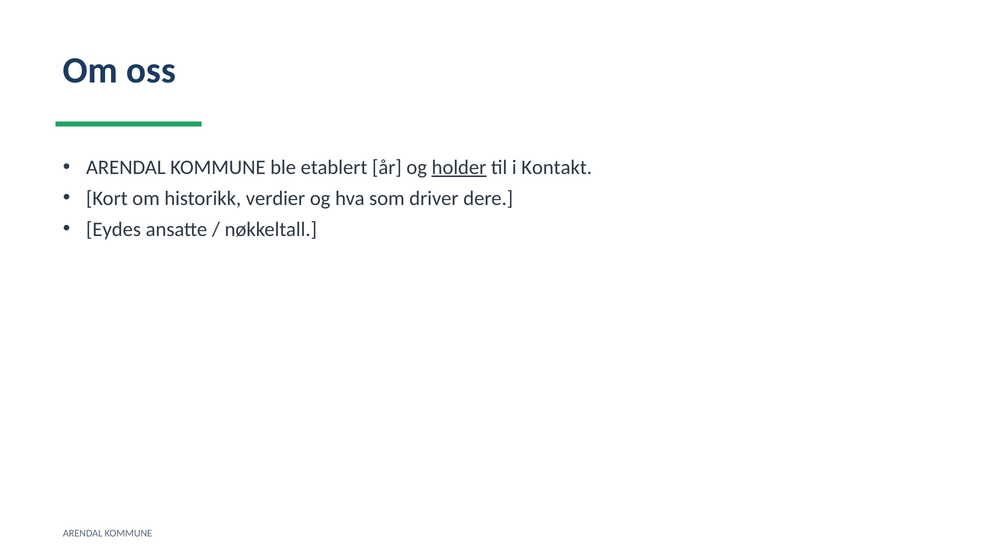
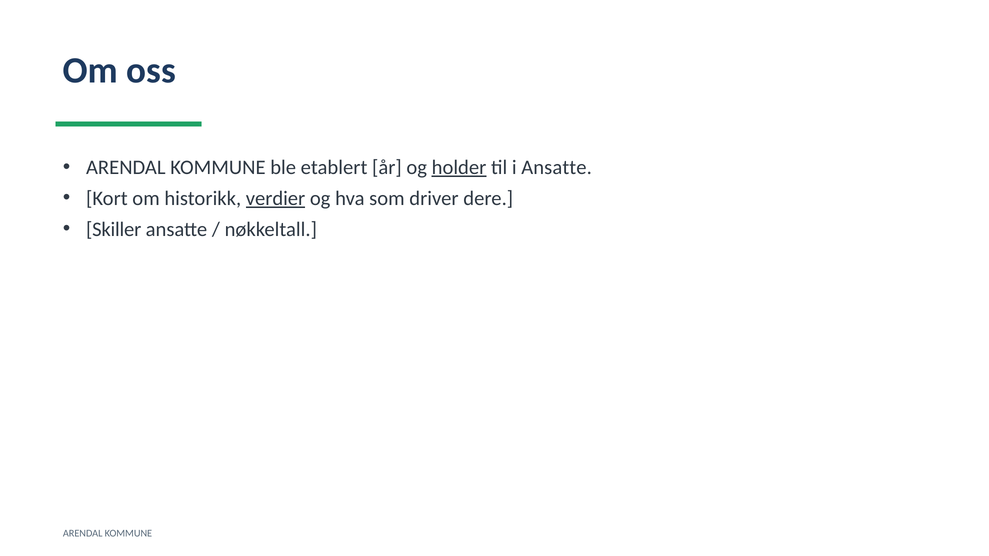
i Kontakt: Kontakt -> Ansatte
verdier underline: none -> present
Eydes: Eydes -> Skiller
